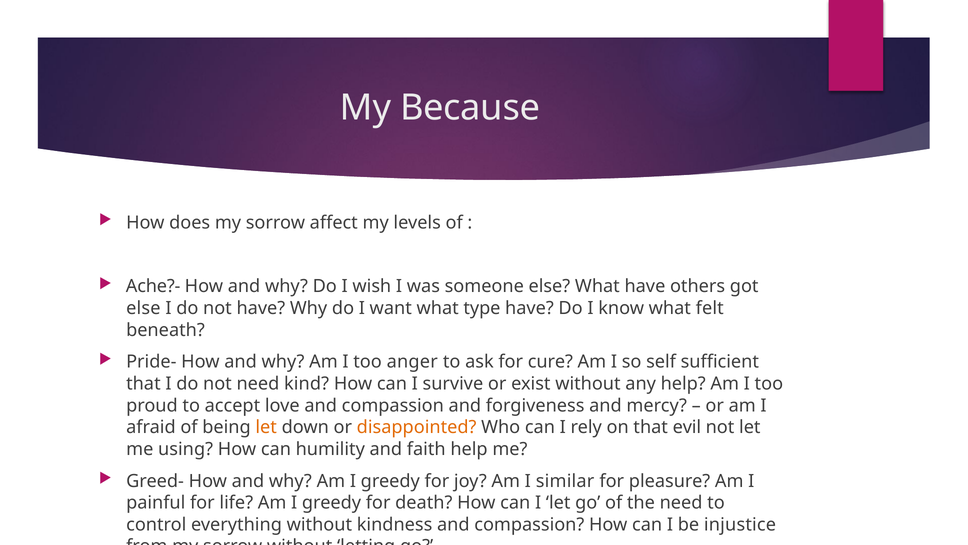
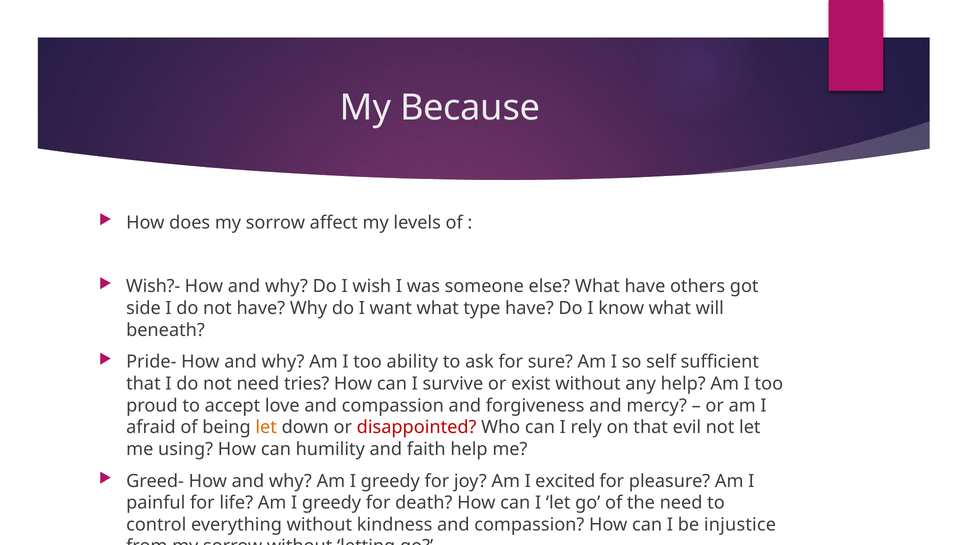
Ache?-: Ache?- -> Wish?-
else at (143, 308): else -> side
felt: felt -> will
anger: anger -> ability
cure: cure -> sure
kind: kind -> tries
disappointed colour: orange -> red
similar: similar -> excited
